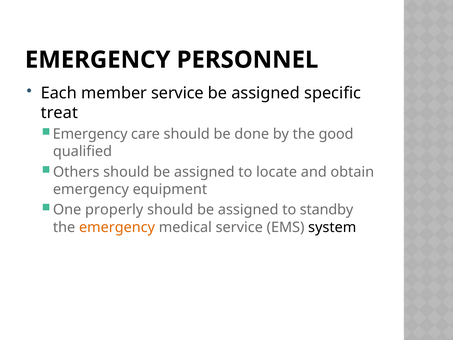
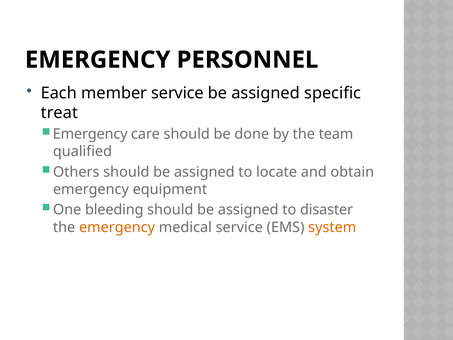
good: good -> team
properly: properly -> bleeding
standby: standby -> disaster
system colour: black -> orange
